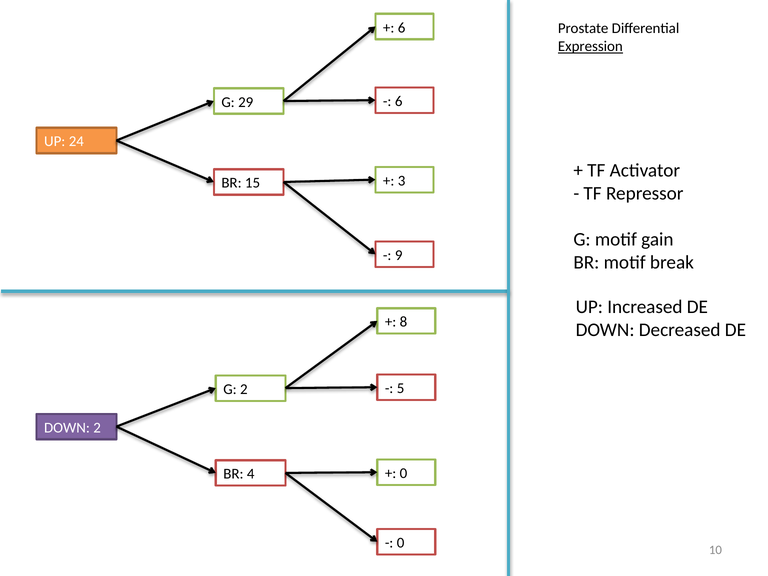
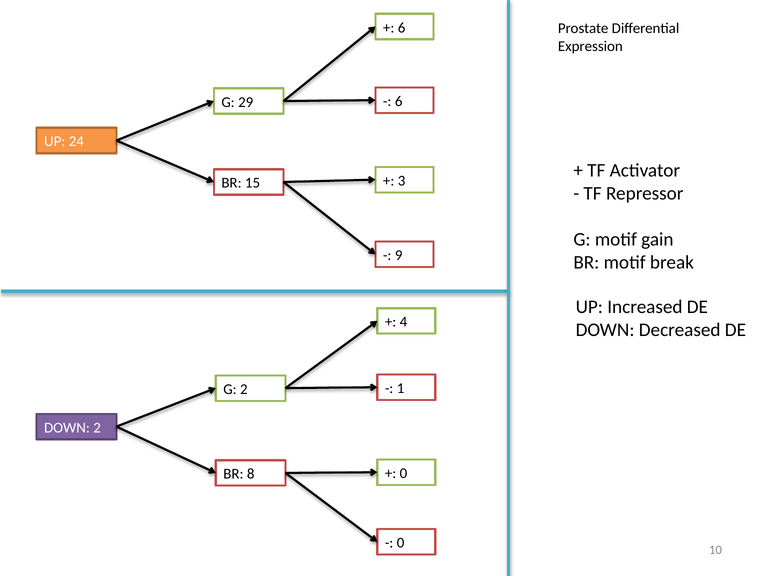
Expression underline: present -> none
8: 8 -> 4
5: 5 -> 1
4: 4 -> 8
